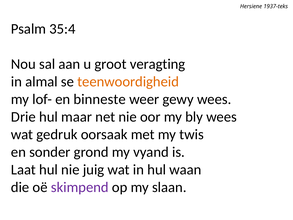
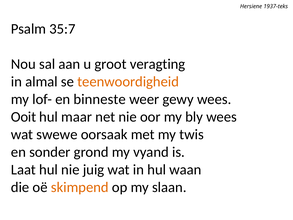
35:4: 35:4 -> 35:7
Drie: Drie -> Ooit
gedruk: gedruk -> swewe
skimpend colour: purple -> orange
